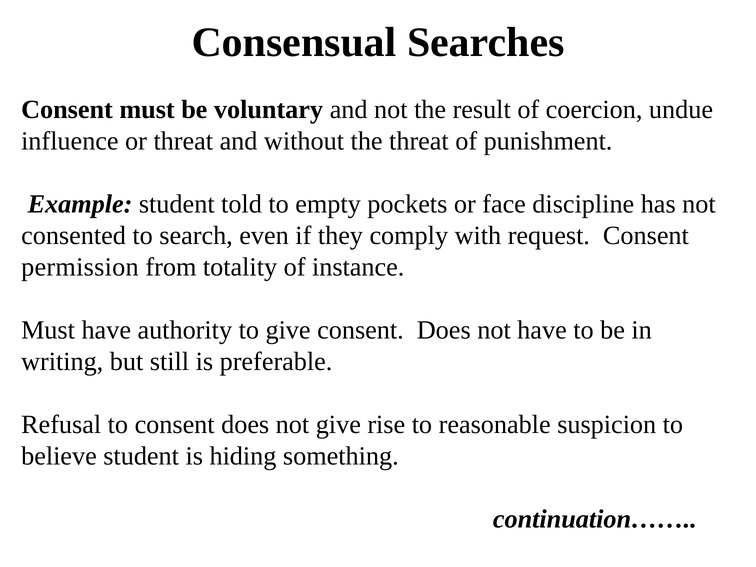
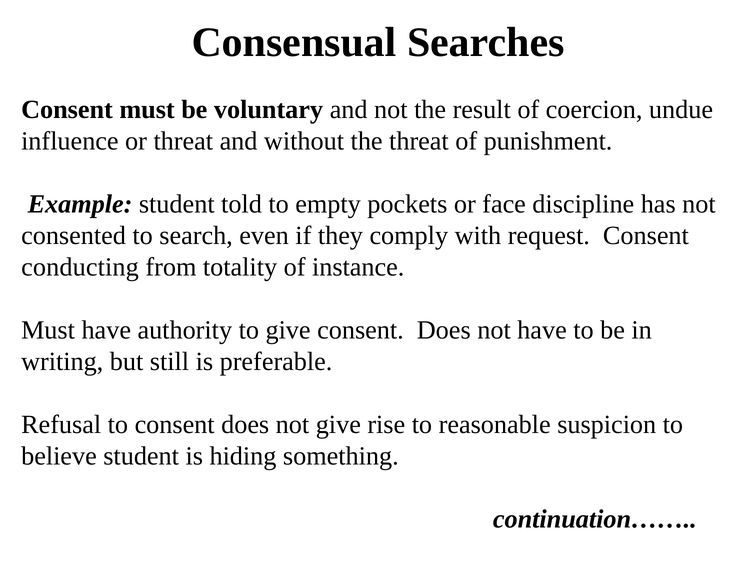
permission: permission -> conducting
